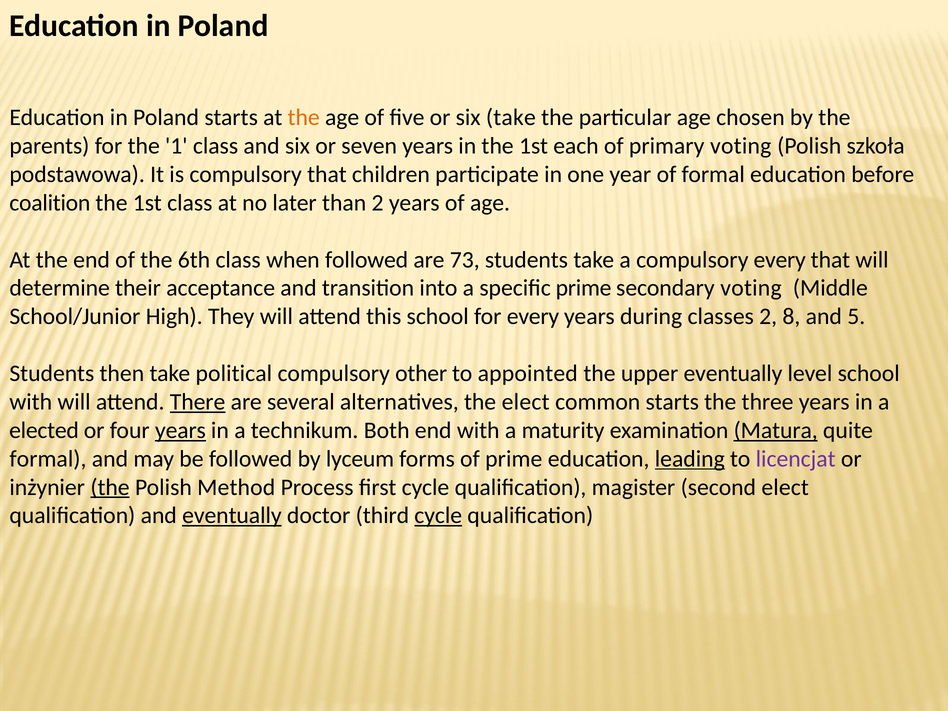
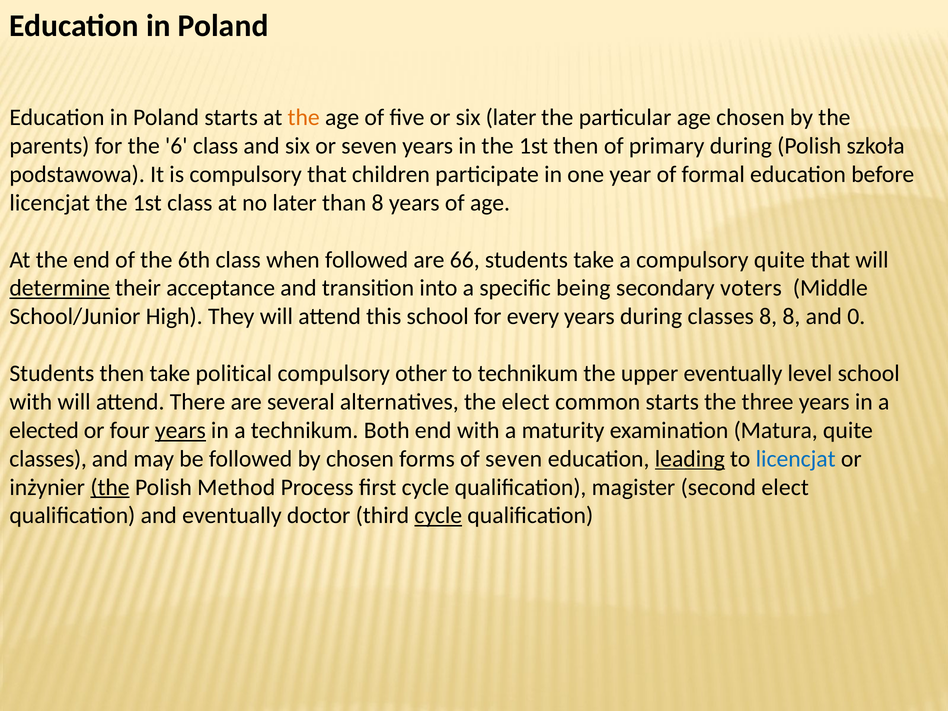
six take: take -> later
1: 1 -> 6
1st each: each -> then
primary voting: voting -> during
coalition at (50, 203): coalition -> licencjat
than 2: 2 -> 8
73: 73 -> 66
compulsory every: every -> quite
determine underline: none -> present
specific prime: prime -> being
secondary voting: voting -> voters
classes 2: 2 -> 8
5: 5 -> 0
to appointed: appointed -> technikum
There underline: present -> none
Matura underline: present -> none
formal at (48, 459): formal -> classes
by lyceum: lyceum -> chosen
of prime: prime -> seven
licencjat at (796, 459) colour: purple -> blue
eventually at (232, 516) underline: present -> none
